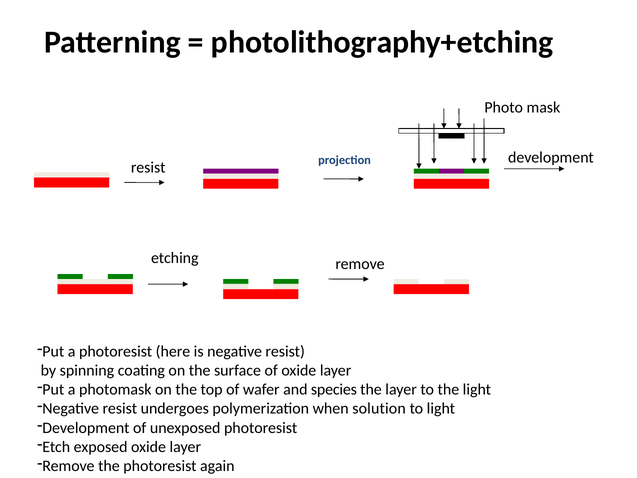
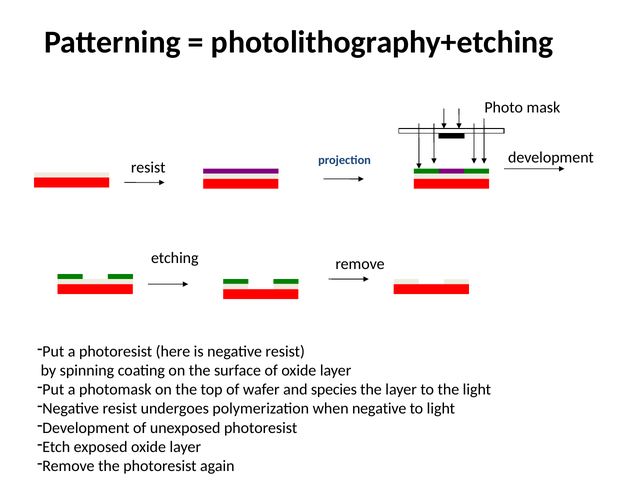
when solution: solution -> negative
